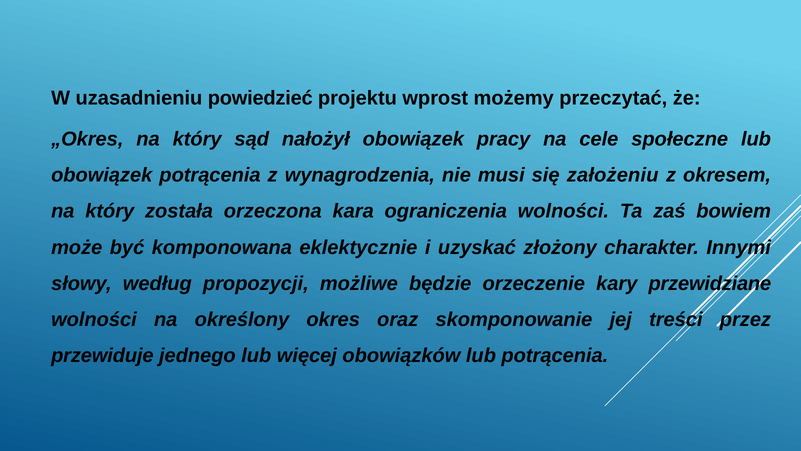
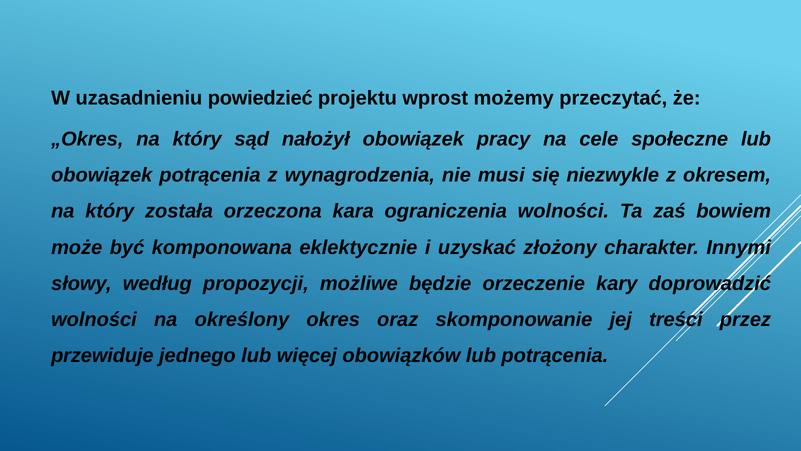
założeniu: założeniu -> niezwykle
przewidziane: przewidziane -> doprowadzić
